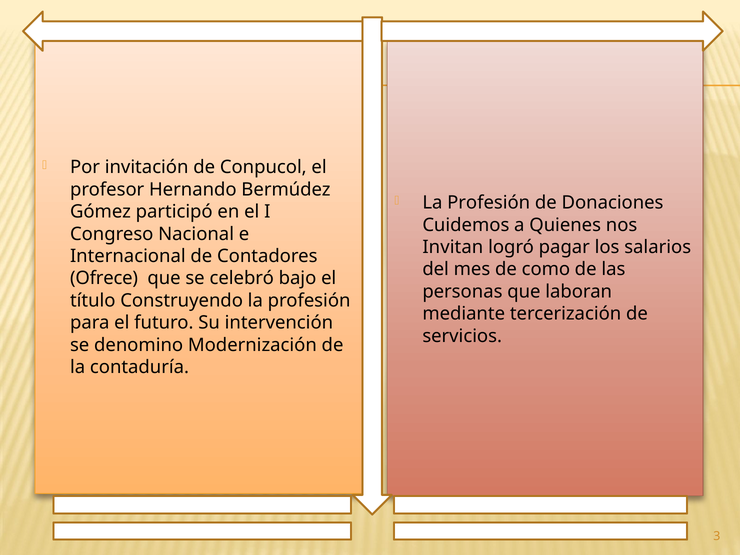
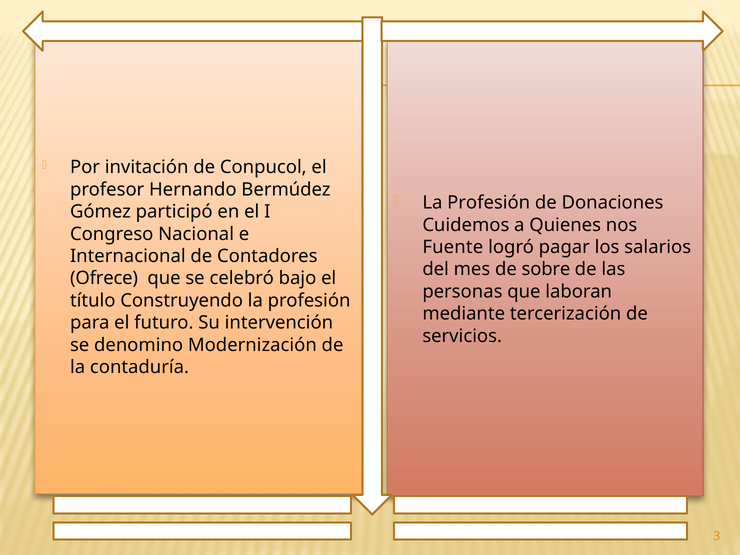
Invitan: Invitan -> Fuente
como: como -> sobre
